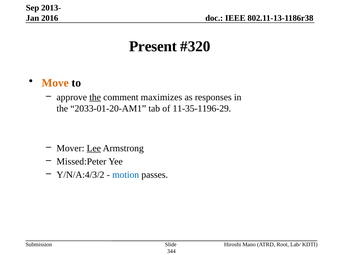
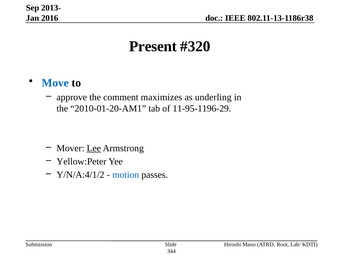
Move colour: orange -> blue
the at (95, 97) underline: present -> none
responses: responses -> underling
2033-01-20-AM1: 2033-01-20-AM1 -> 2010-01-20-AM1
11-35-1196-29: 11-35-1196-29 -> 11-95-1196-29
Missed:Peter: Missed:Peter -> Yellow:Peter
Y/N/A:4/3/2: Y/N/A:4/3/2 -> Y/N/A:4/1/2
